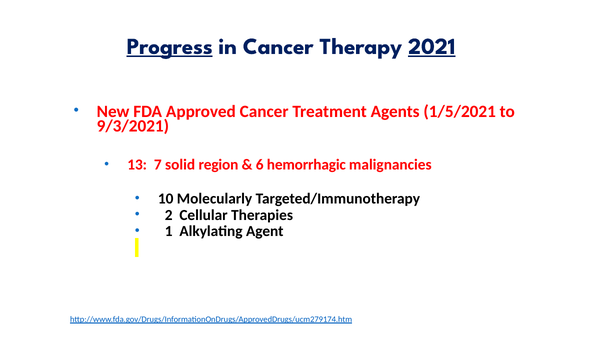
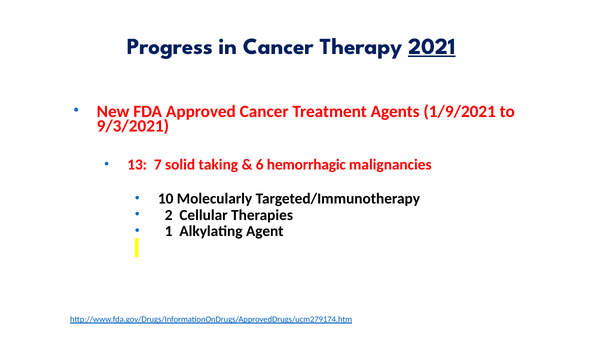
Progress underline: present -> none
1/5/2021: 1/5/2021 -> 1/9/2021
region: region -> taking
